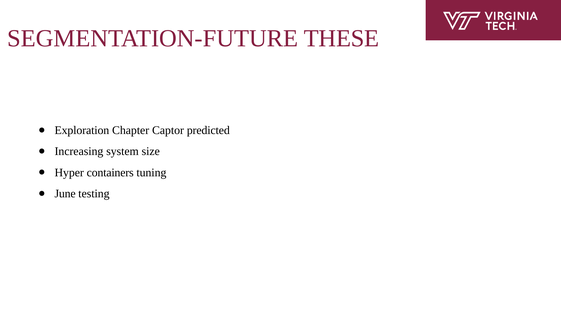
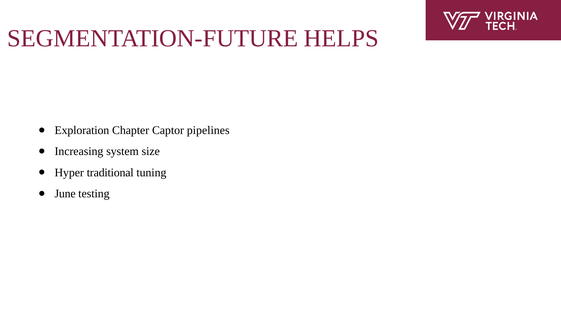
THESE: THESE -> HELPS
predicted: predicted -> pipelines
containers: containers -> traditional
